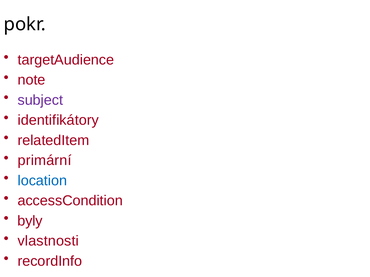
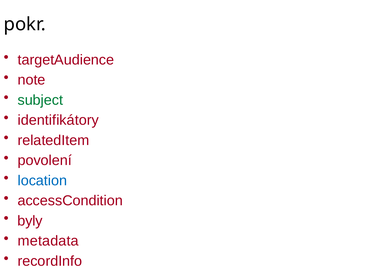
subject colour: purple -> green
primární: primární -> povolení
vlastnosti: vlastnosti -> metadata
